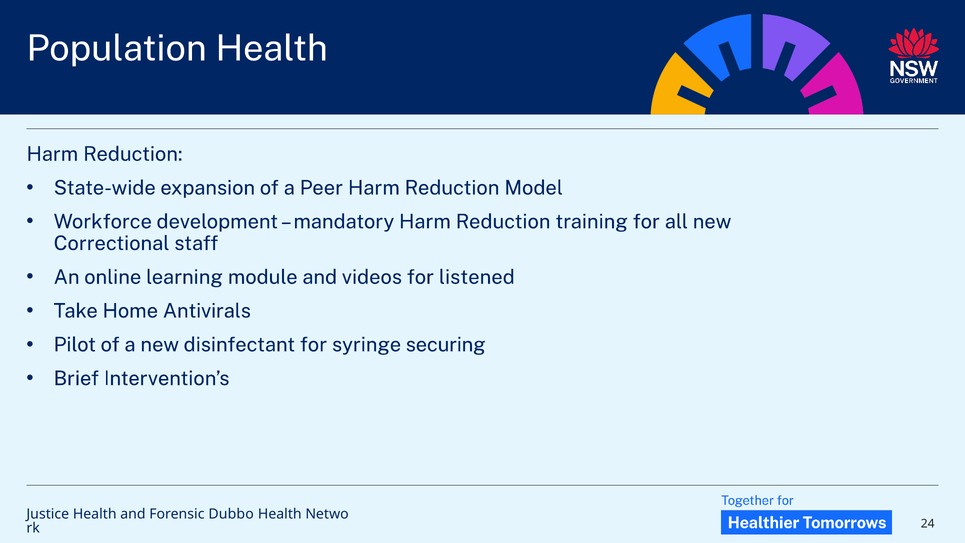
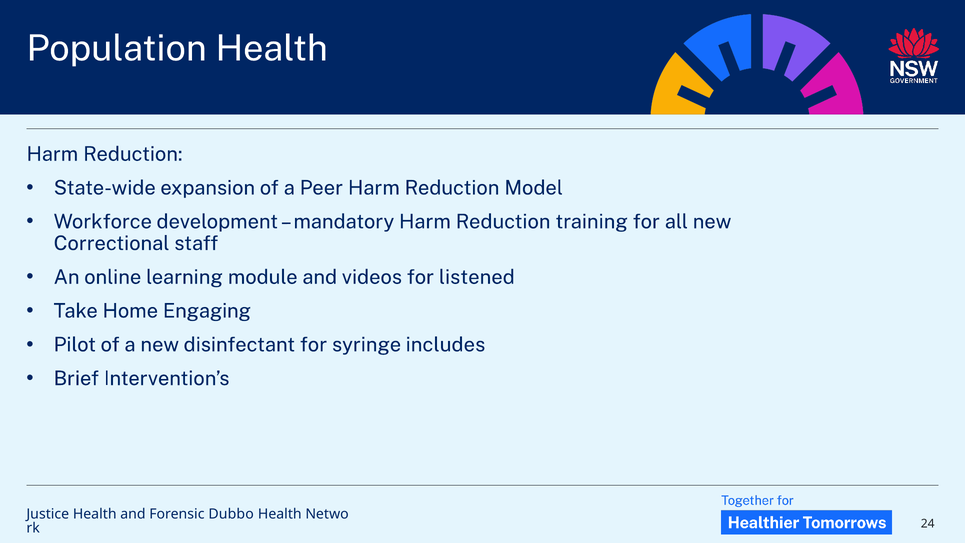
Antivirals: Antivirals -> Engaging
securing: securing -> includes
